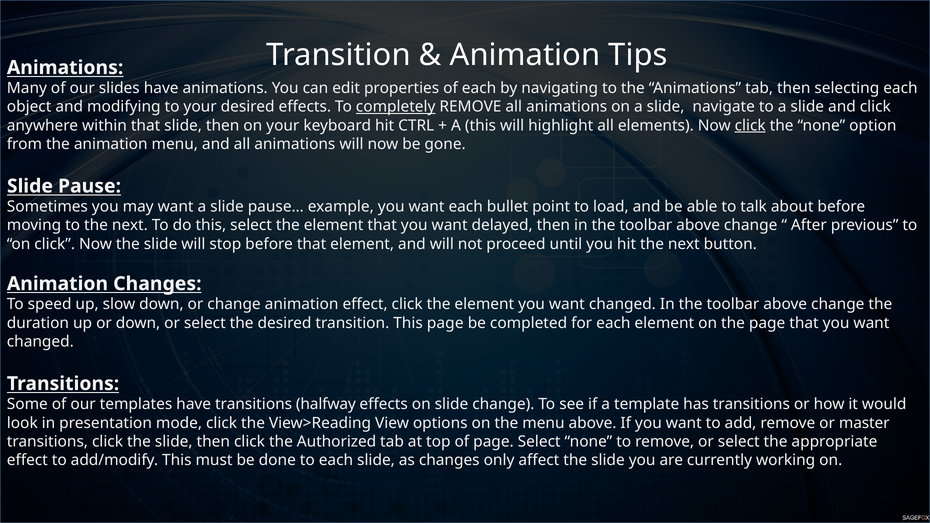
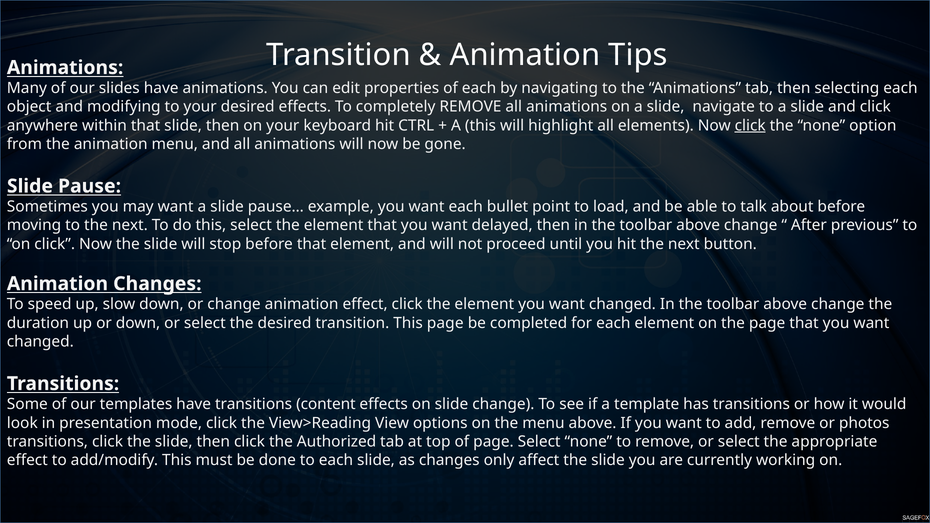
completely underline: present -> none
halfway: halfway -> content
master: master -> photos
